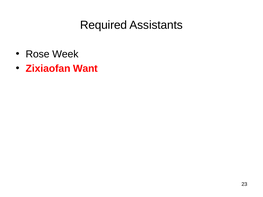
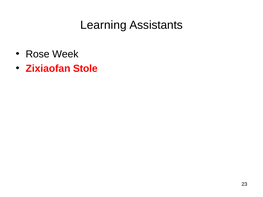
Required: Required -> Learning
Want: Want -> Stole
